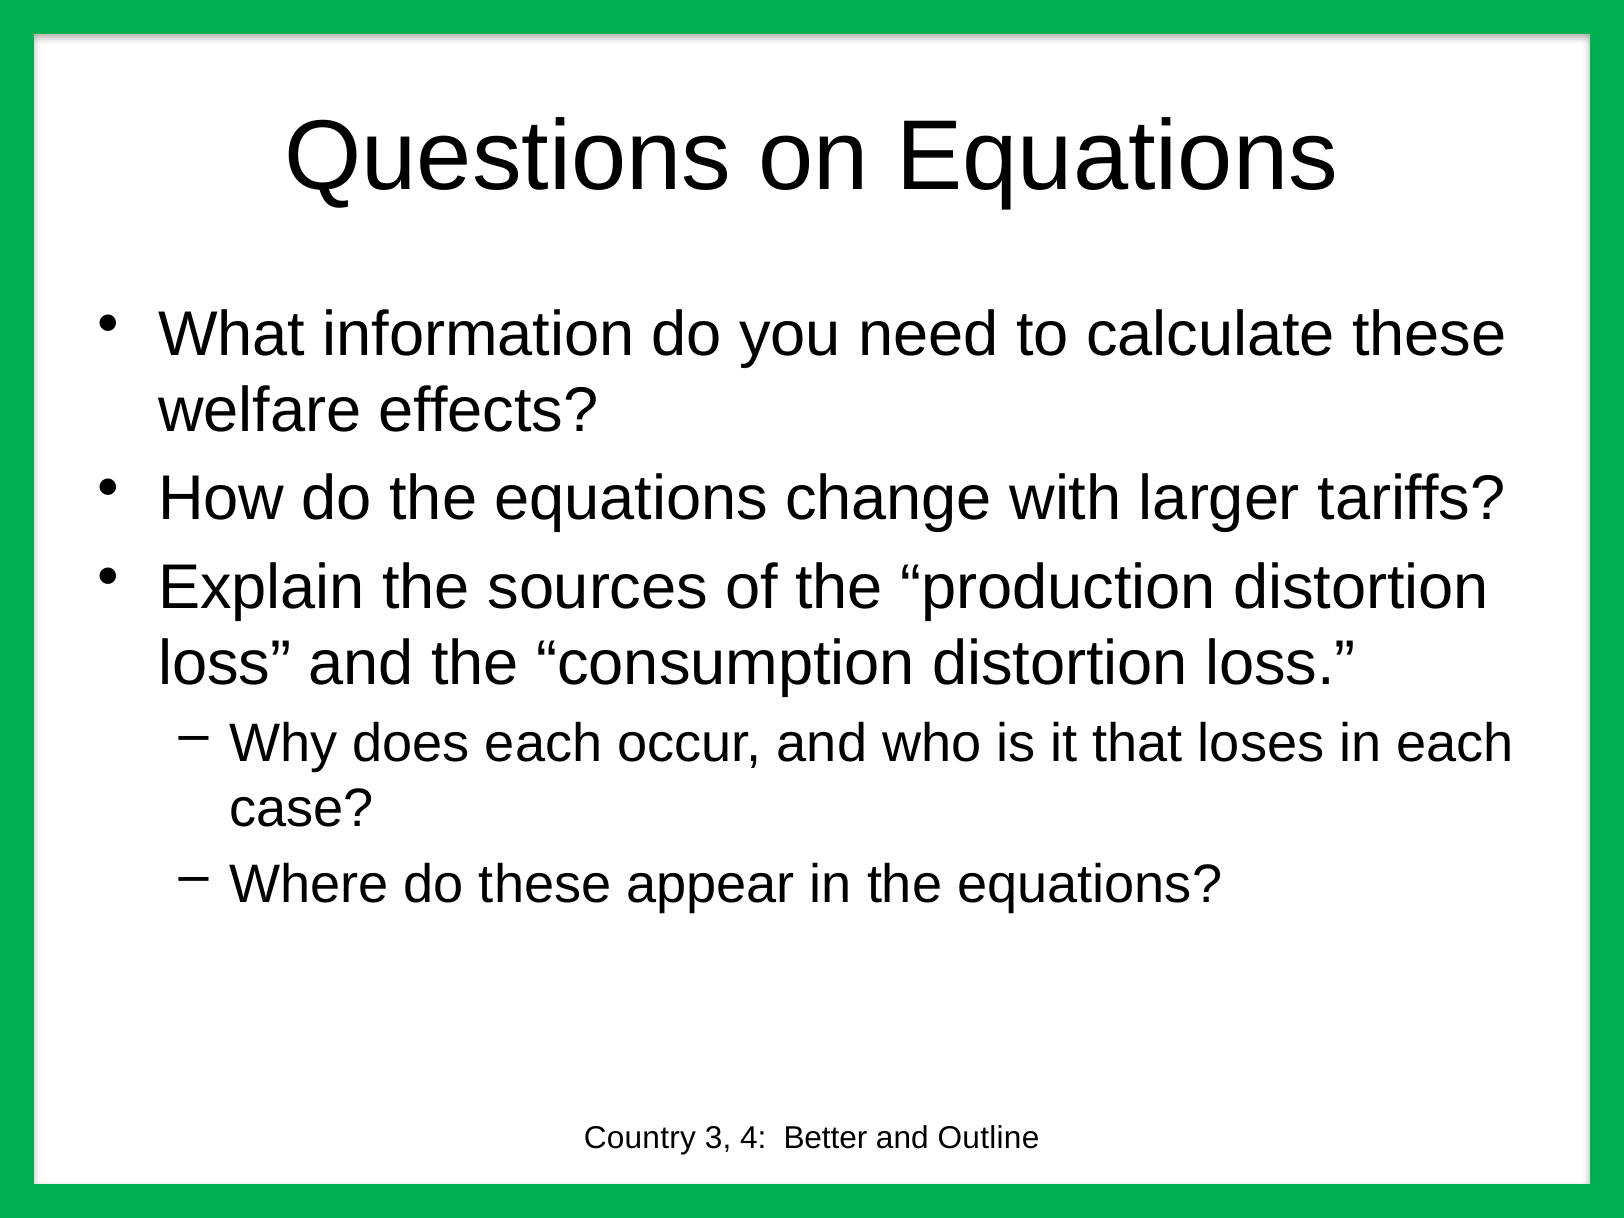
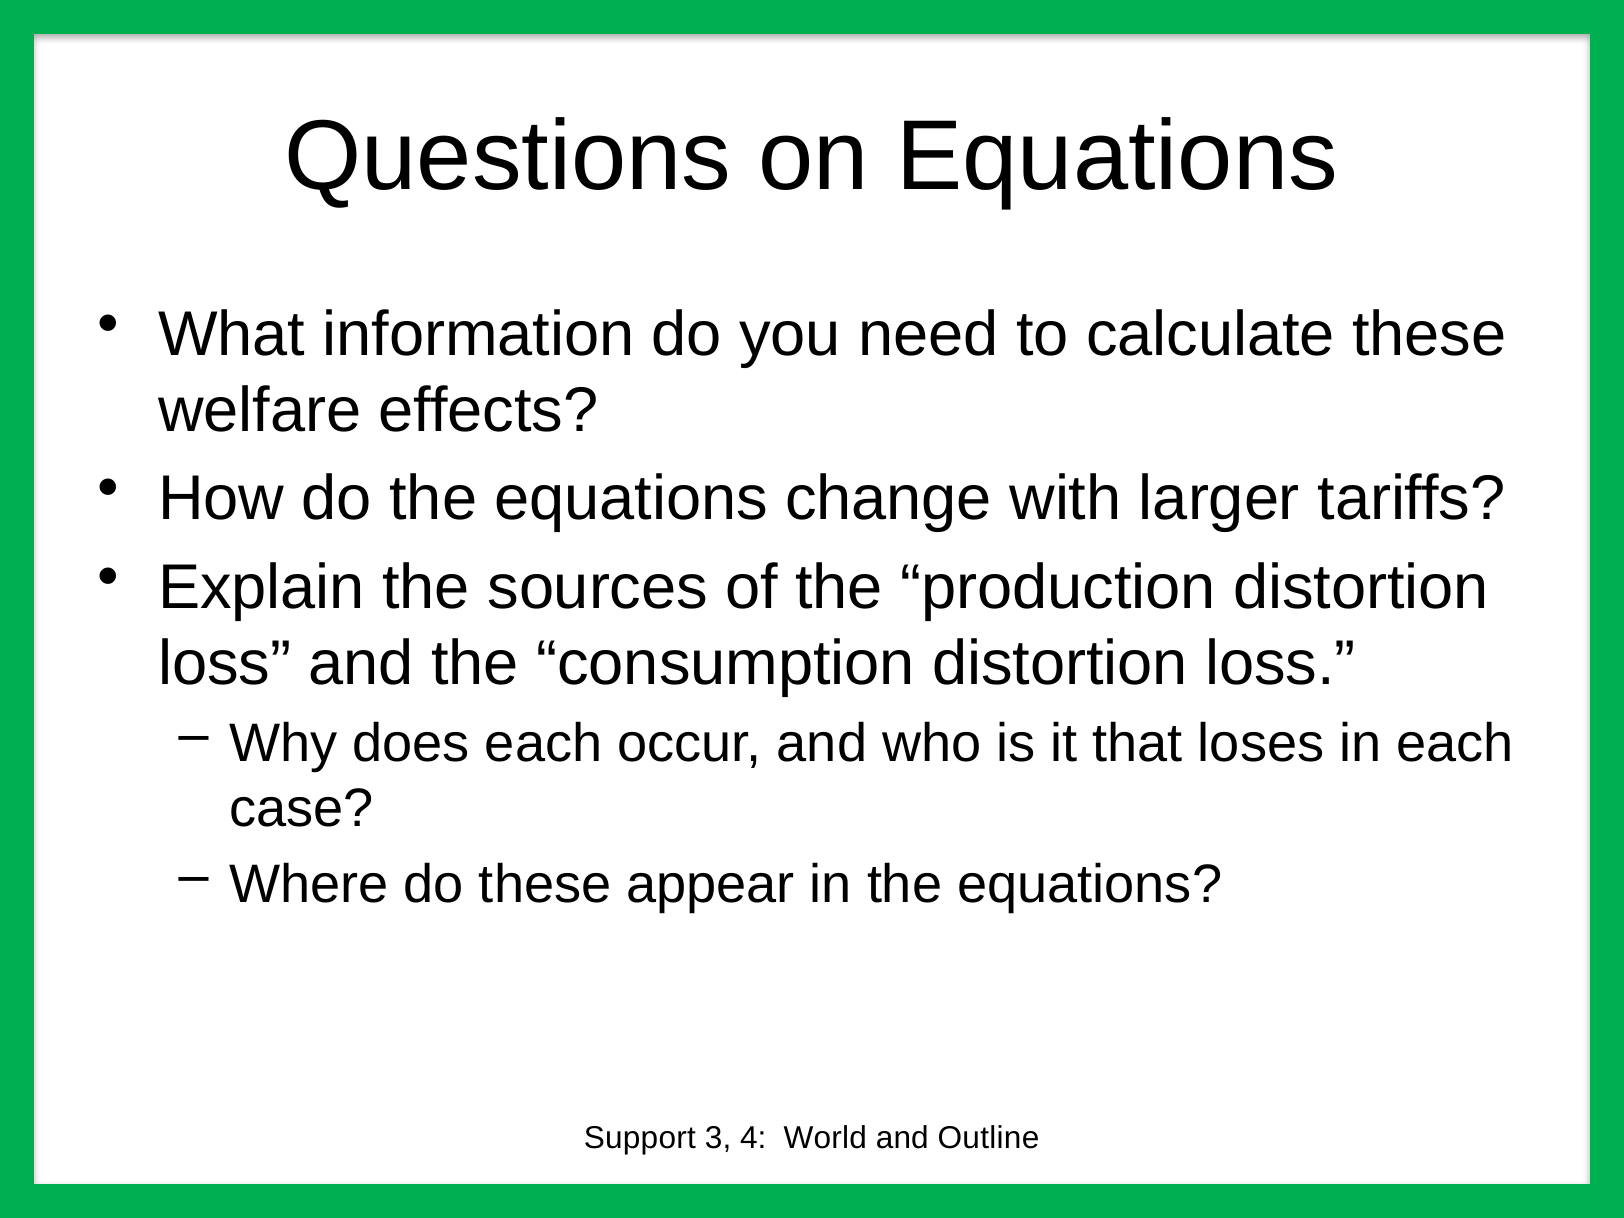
Country: Country -> Support
Better: Better -> World
